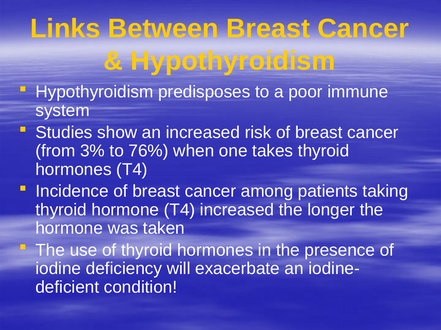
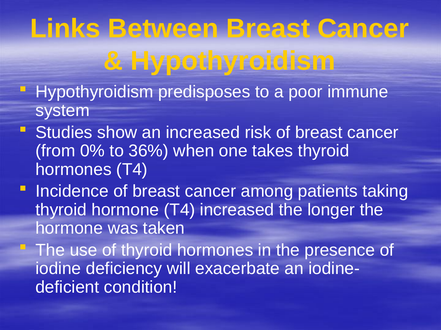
3%: 3% -> 0%
76%: 76% -> 36%
